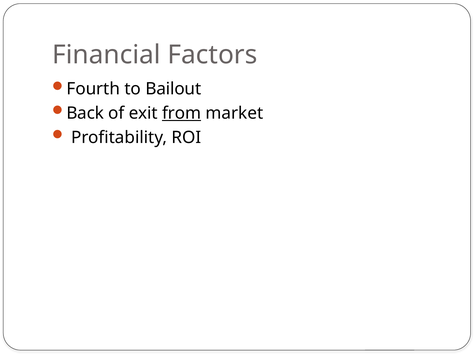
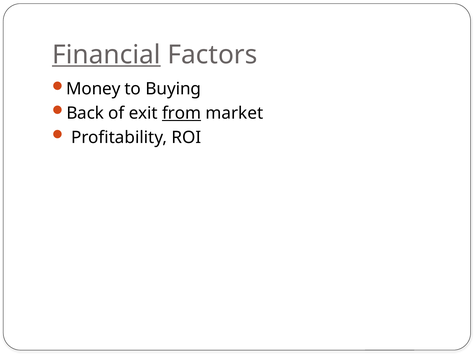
Financial underline: none -> present
Fourth: Fourth -> Money
Bailout: Bailout -> Buying
